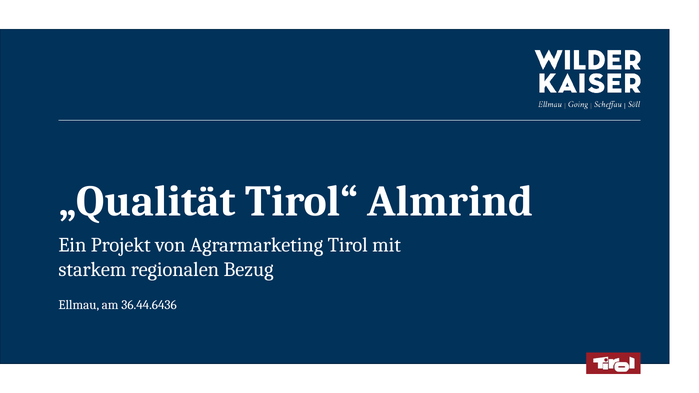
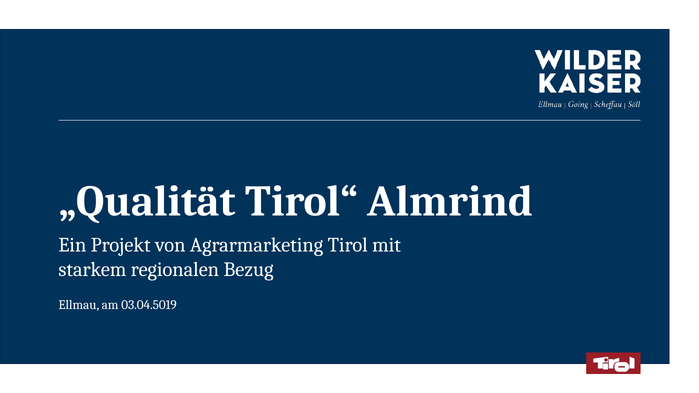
36.44.6436: 36.44.6436 -> 03.04.5019
